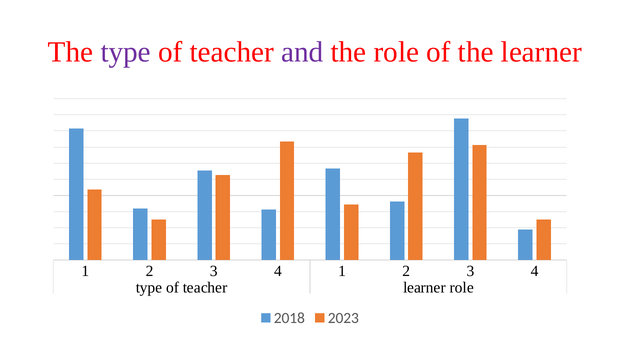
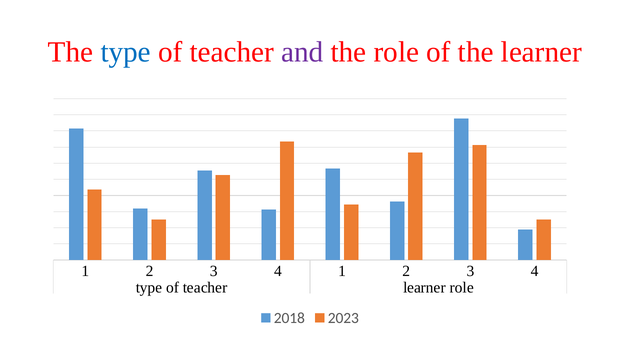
type at (126, 52) colour: purple -> blue
